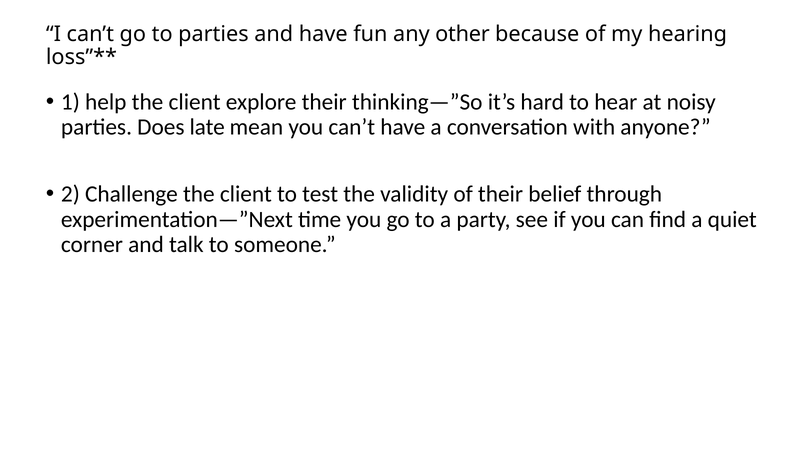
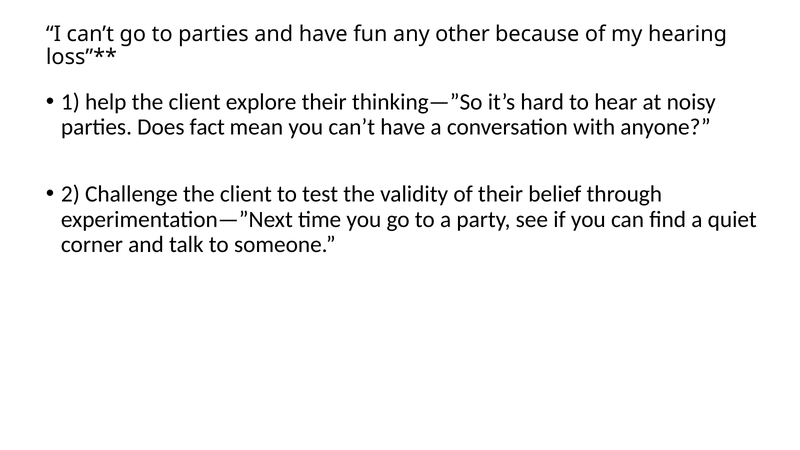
late: late -> fact
